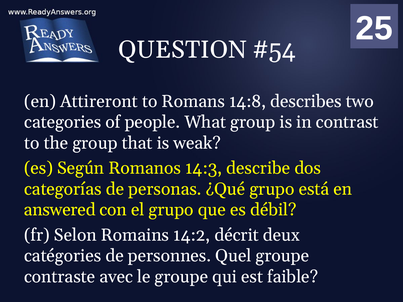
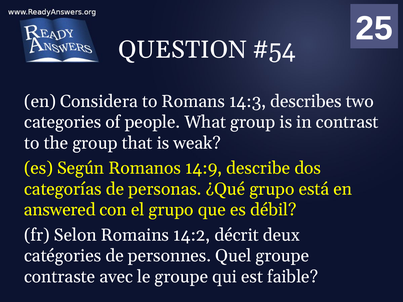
Attireront: Attireront -> Considera
14:8: 14:8 -> 14:3
14:3: 14:3 -> 14:9
